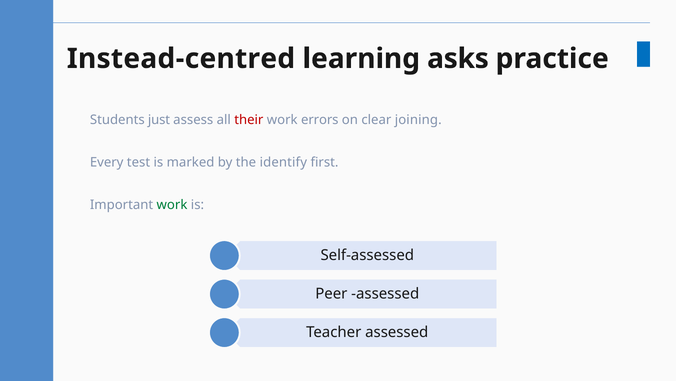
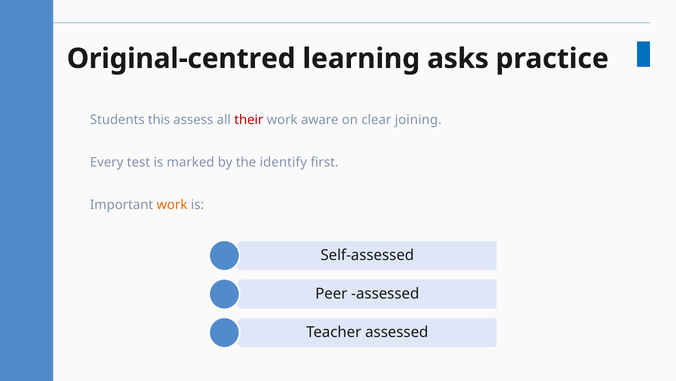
Instead-centred: Instead-centred -> Original-centred
just: just -> this
errors: errors -> aware
work at (172, 205) colour: green -> orange
